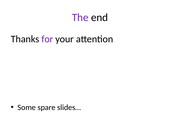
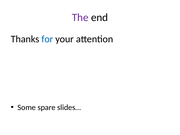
for colour: purple -> blue
